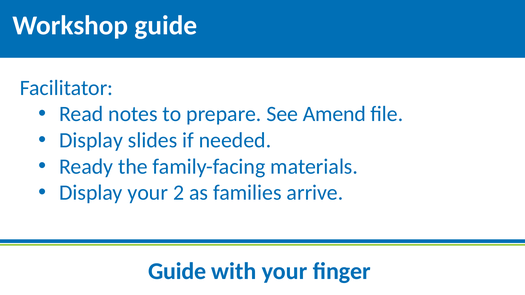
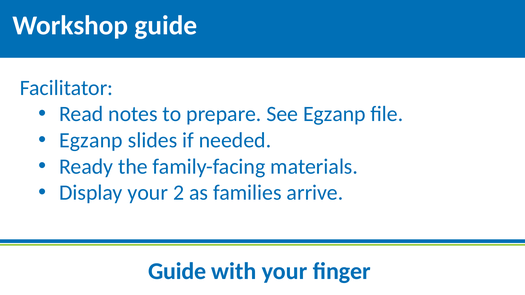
See Amend: Amend -> Egzanp
Display at (91, 140): Display -> Egzanp
